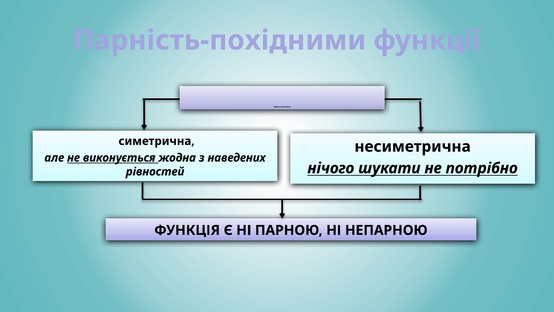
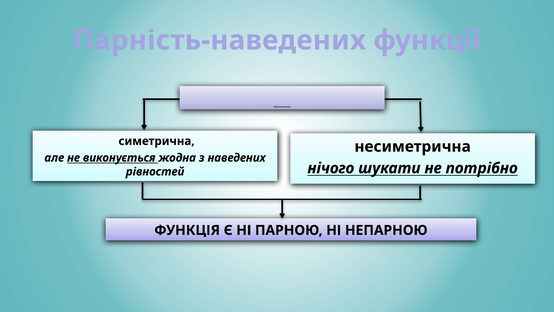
Парність-похідними: Парність-похідними -> Парність-наведених
